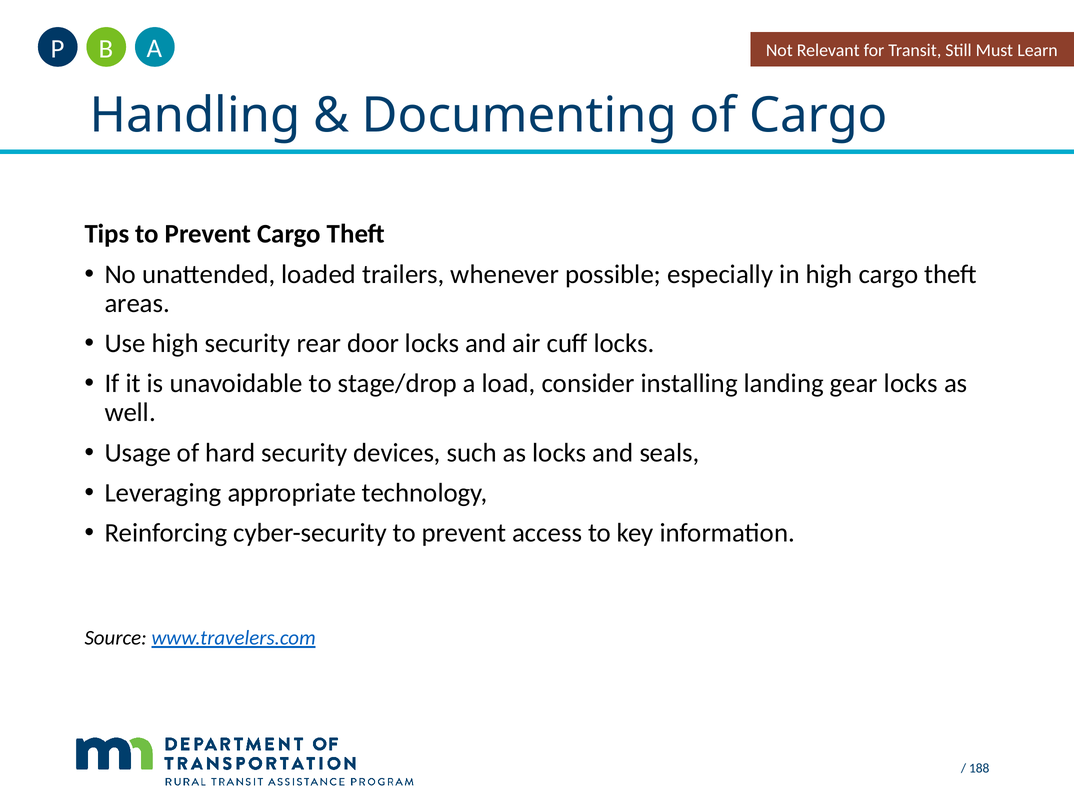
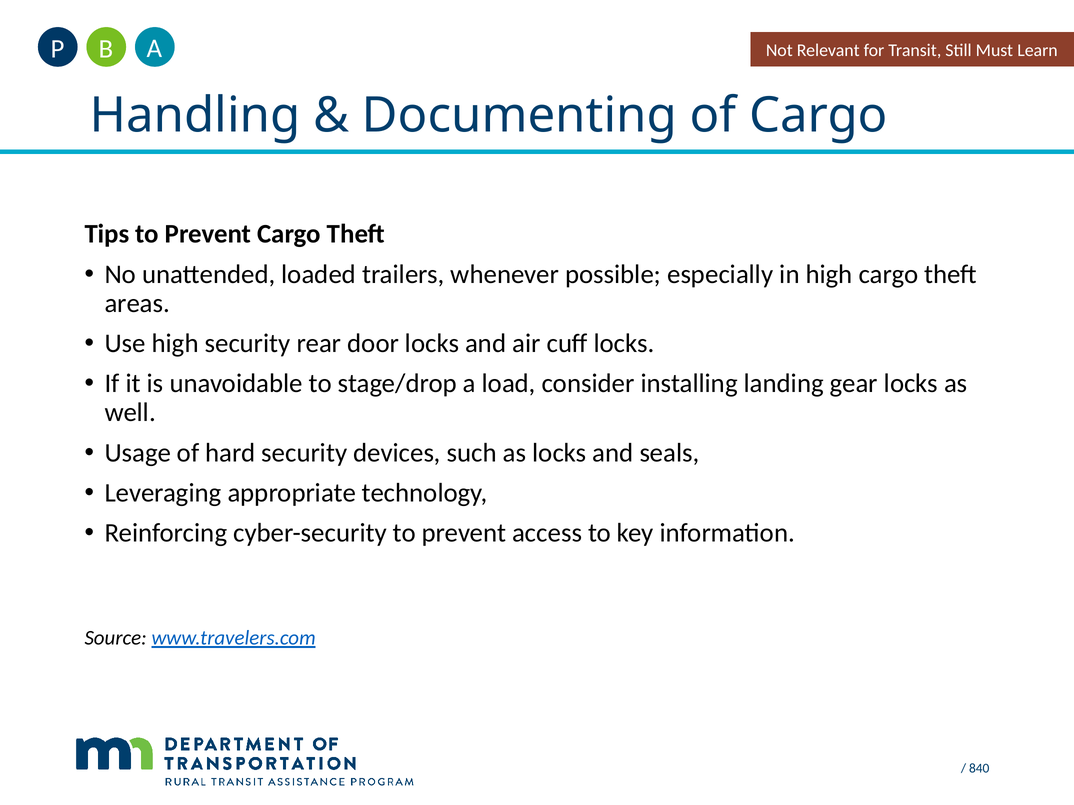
188: 188 -> 840
